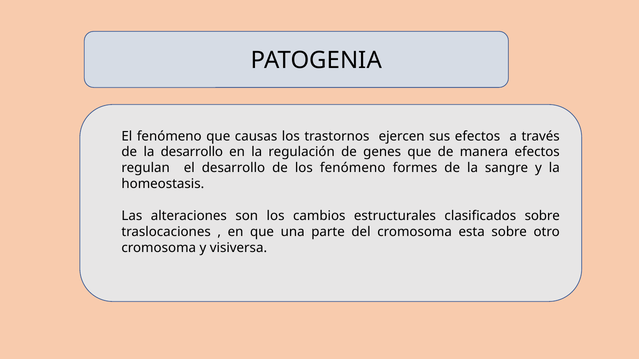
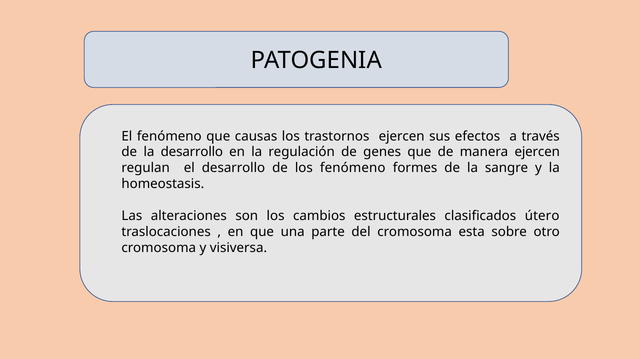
manera efectos: efectos -> ejercen
clasificados sobre: sobre -> útero
